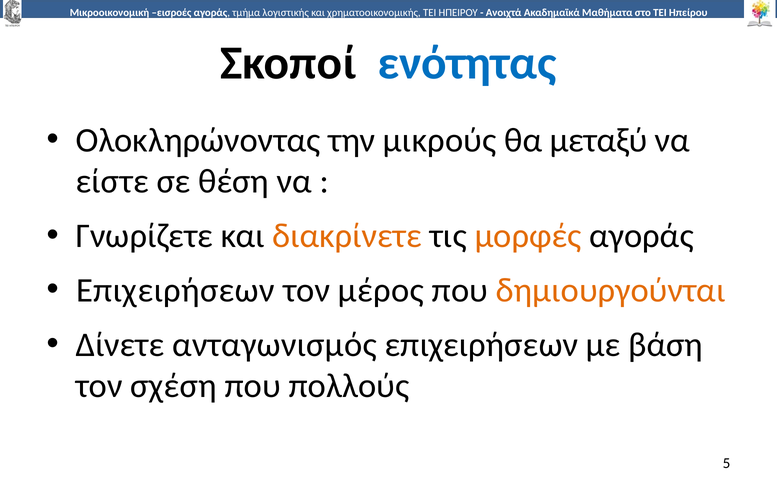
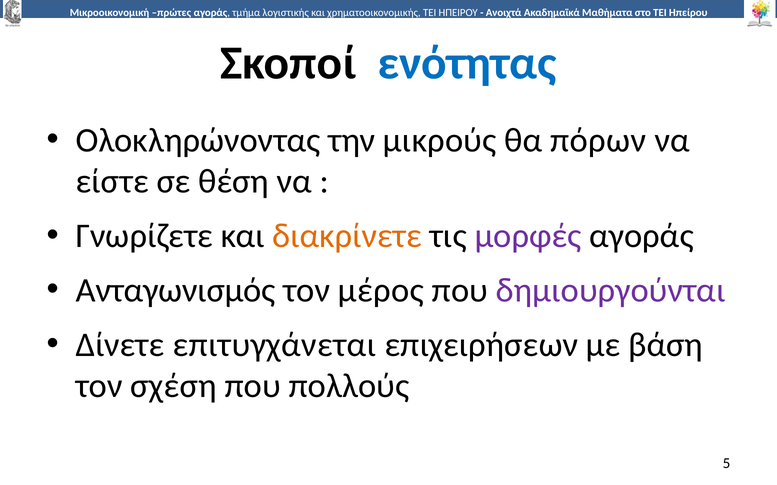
εισροές: εισροές -> πρώτες
µεταξύ: µεταξύ -> πόρων
μορφές colour: orange -> purple
Επιχειρήσεων at (175, 291): Επιχειρήσεων -> Ανταγωνισµός
δημιουργούνται colour: orange -> purple
ανταγωνισµός: ανταγωνισµός -> επιτυγχάνεται
